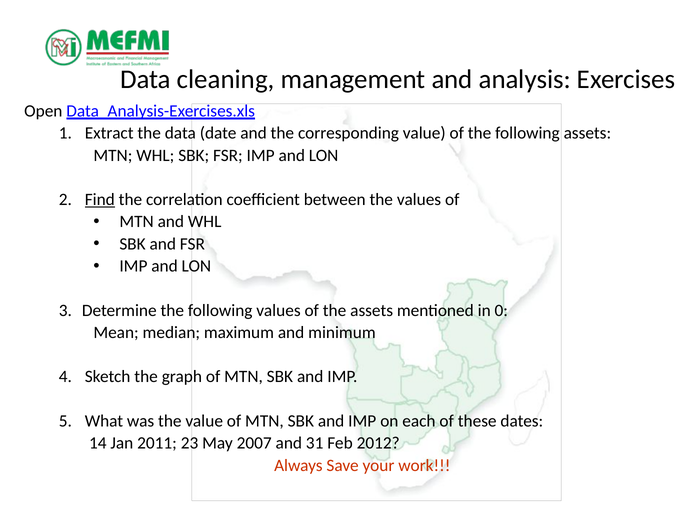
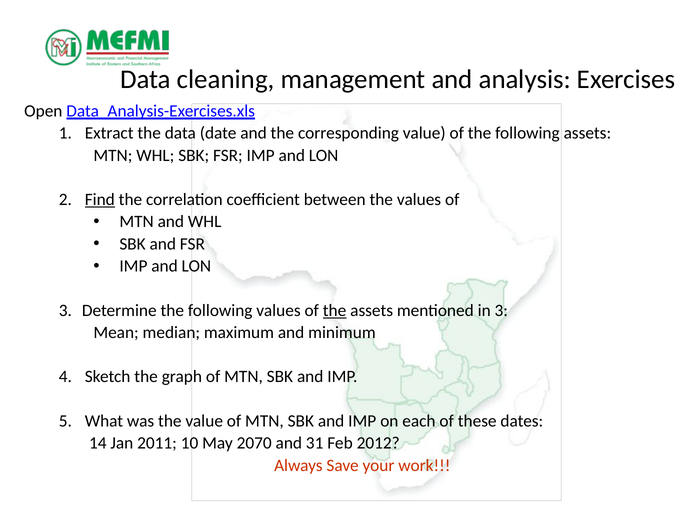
the at (335, 310) underline: none -> present
in 0: 0 -> 3
23: 23 -> 10
2007: 2007 -> 2070
